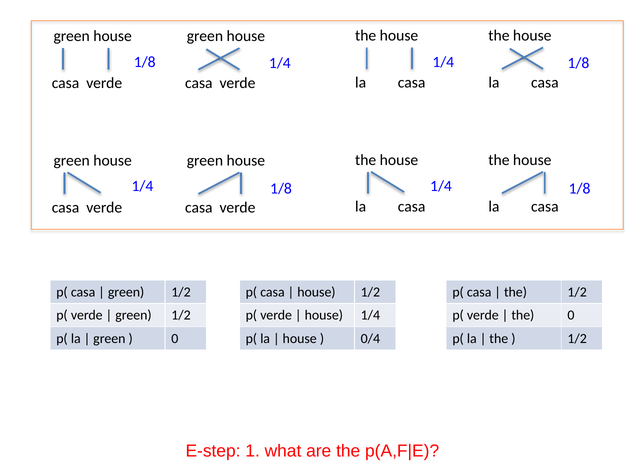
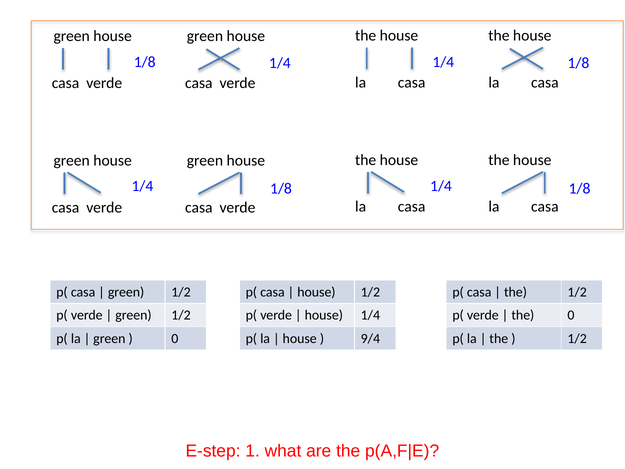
0/4: 0/4 -> 9/4
